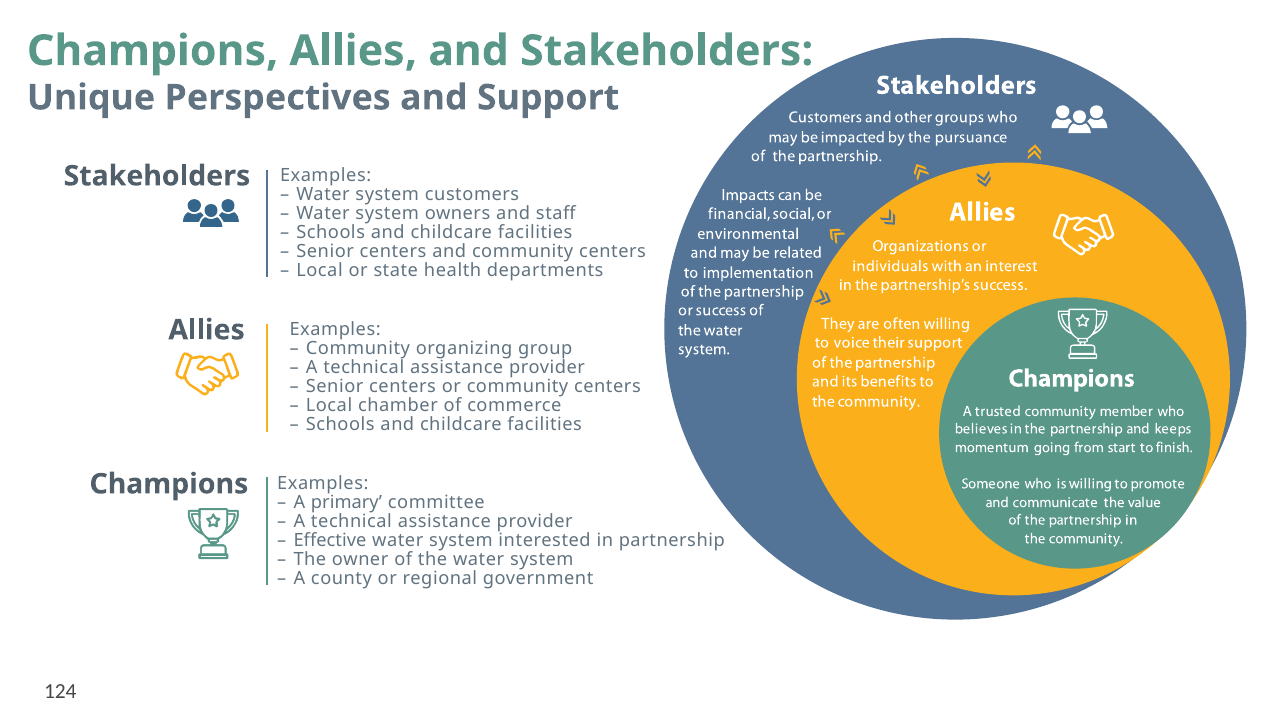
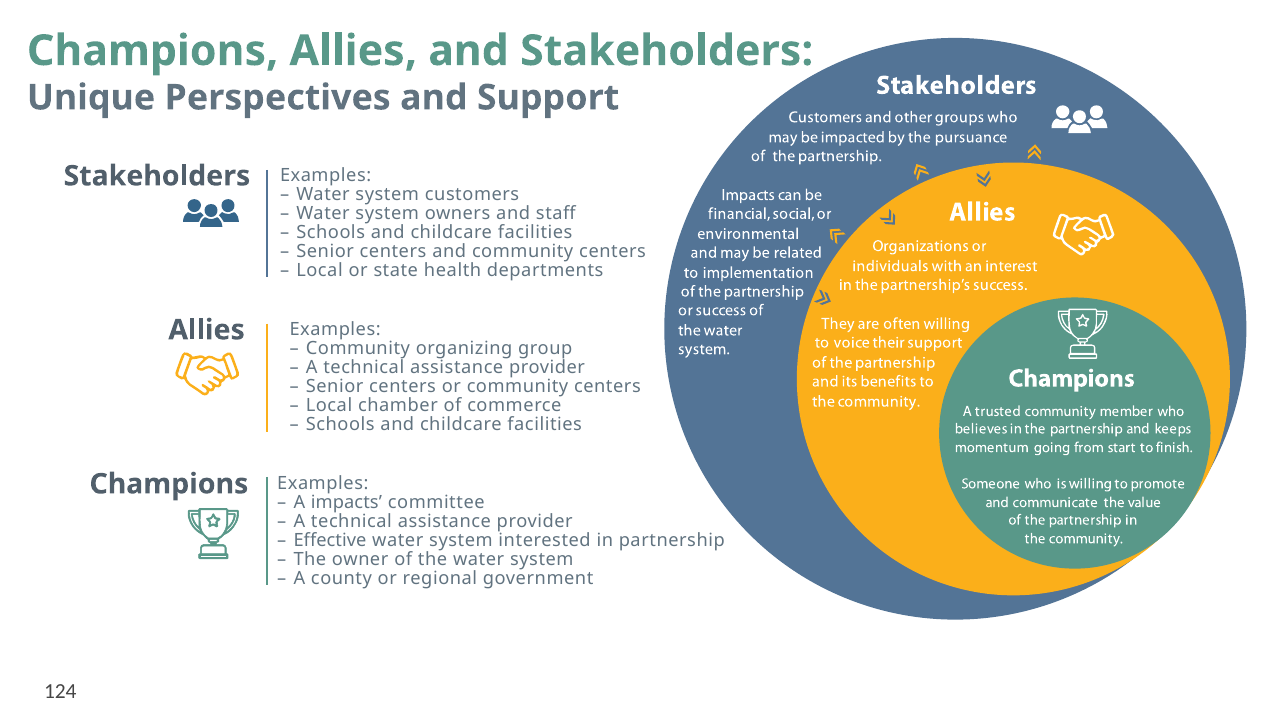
primary: primary -> impacts
